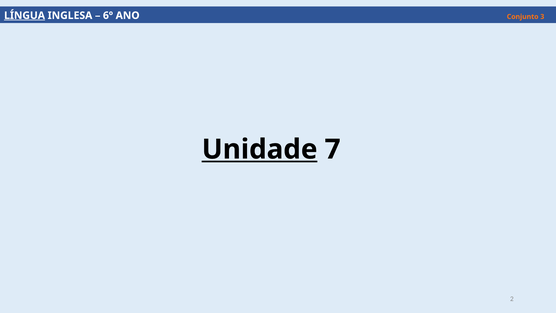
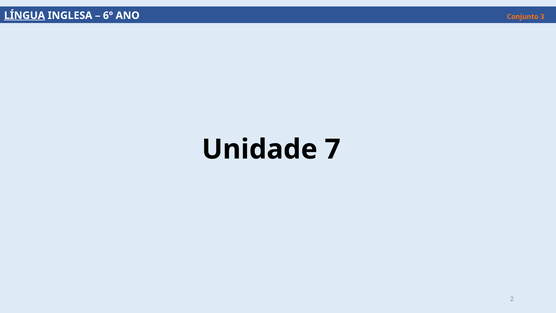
Unidade underline: present -> none
